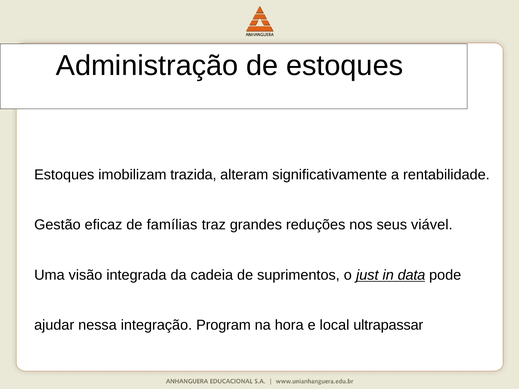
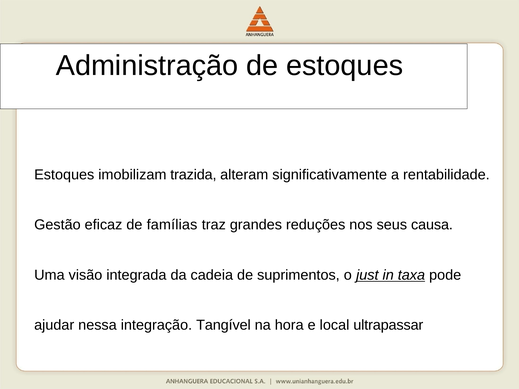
viável: viável -> causa
data: data -> taxa
Program: Program -> Tangível
